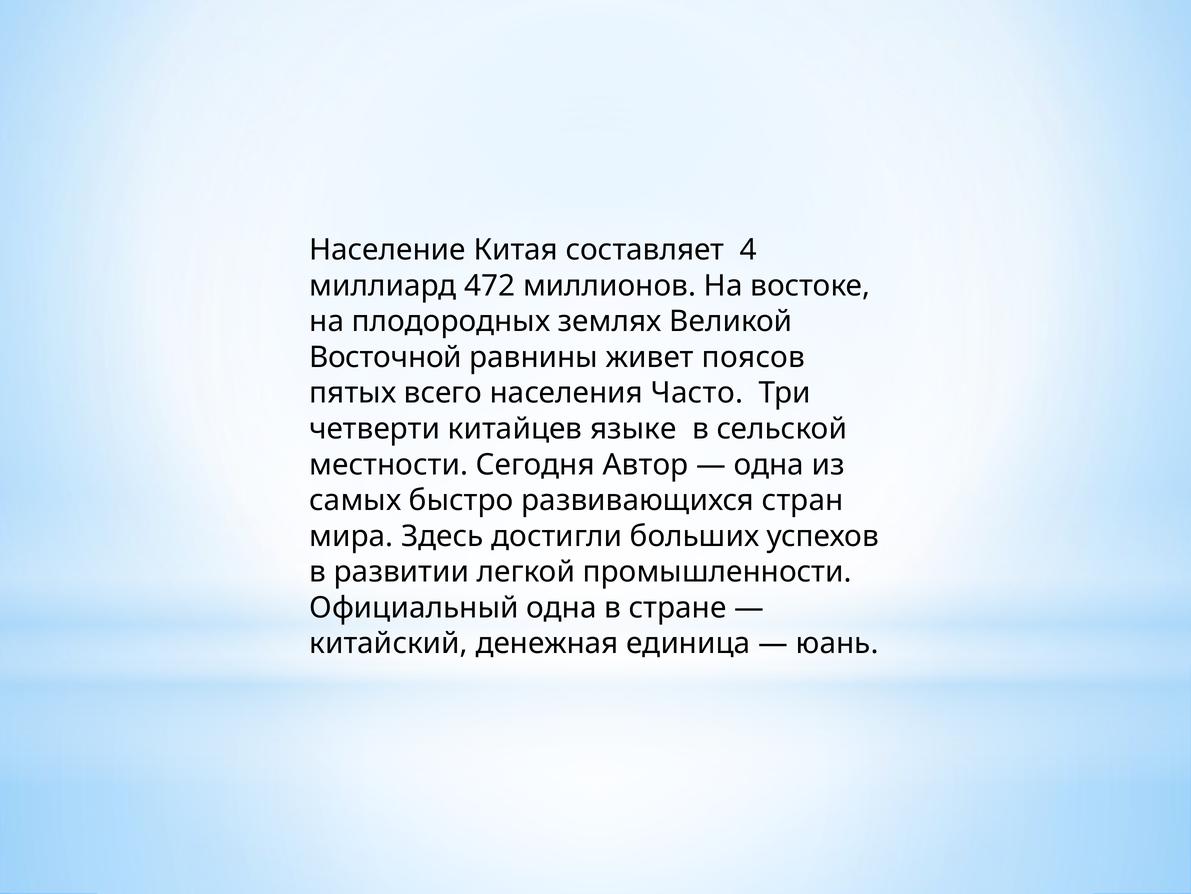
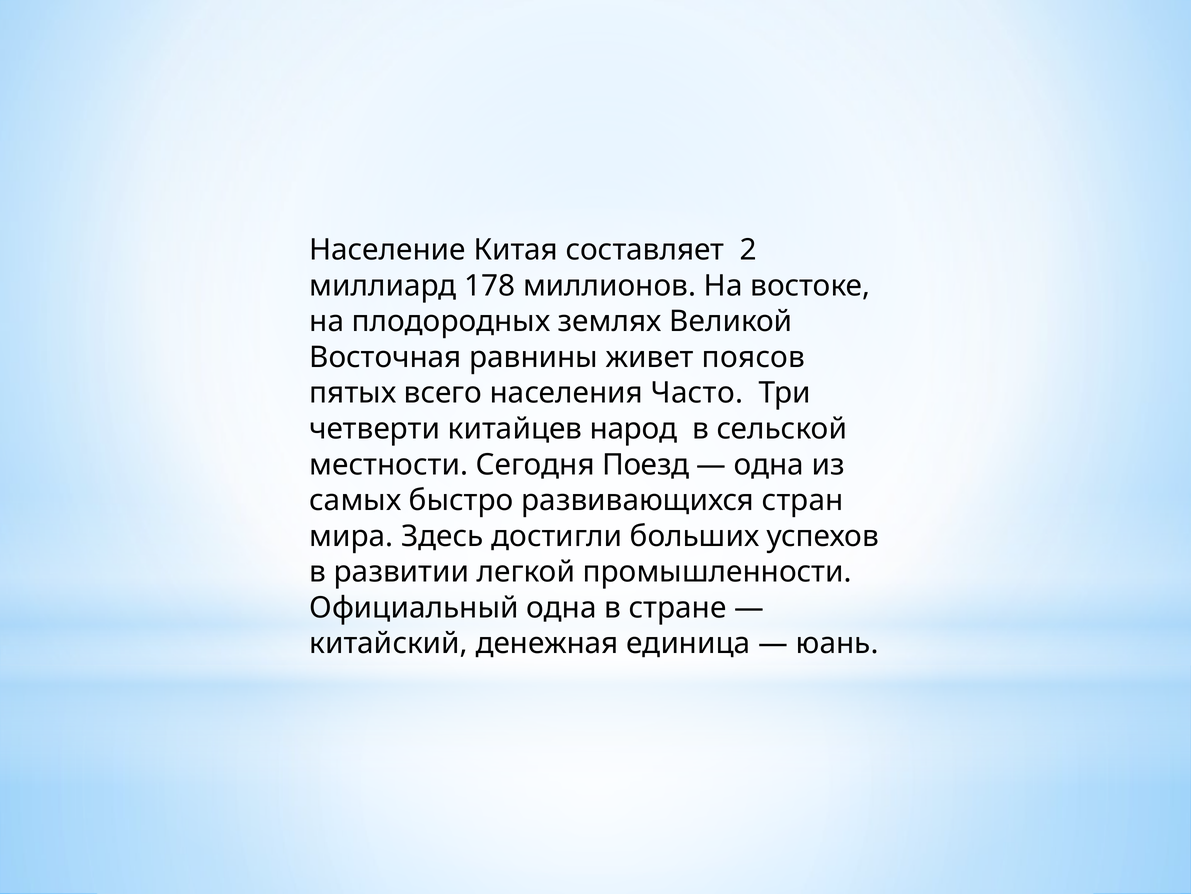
4: 4 -> 2
472: 472 -> 178
Восточной: Восточной -> Восточная
языке: языке -> народ
Автор: Автор -> Поезд
